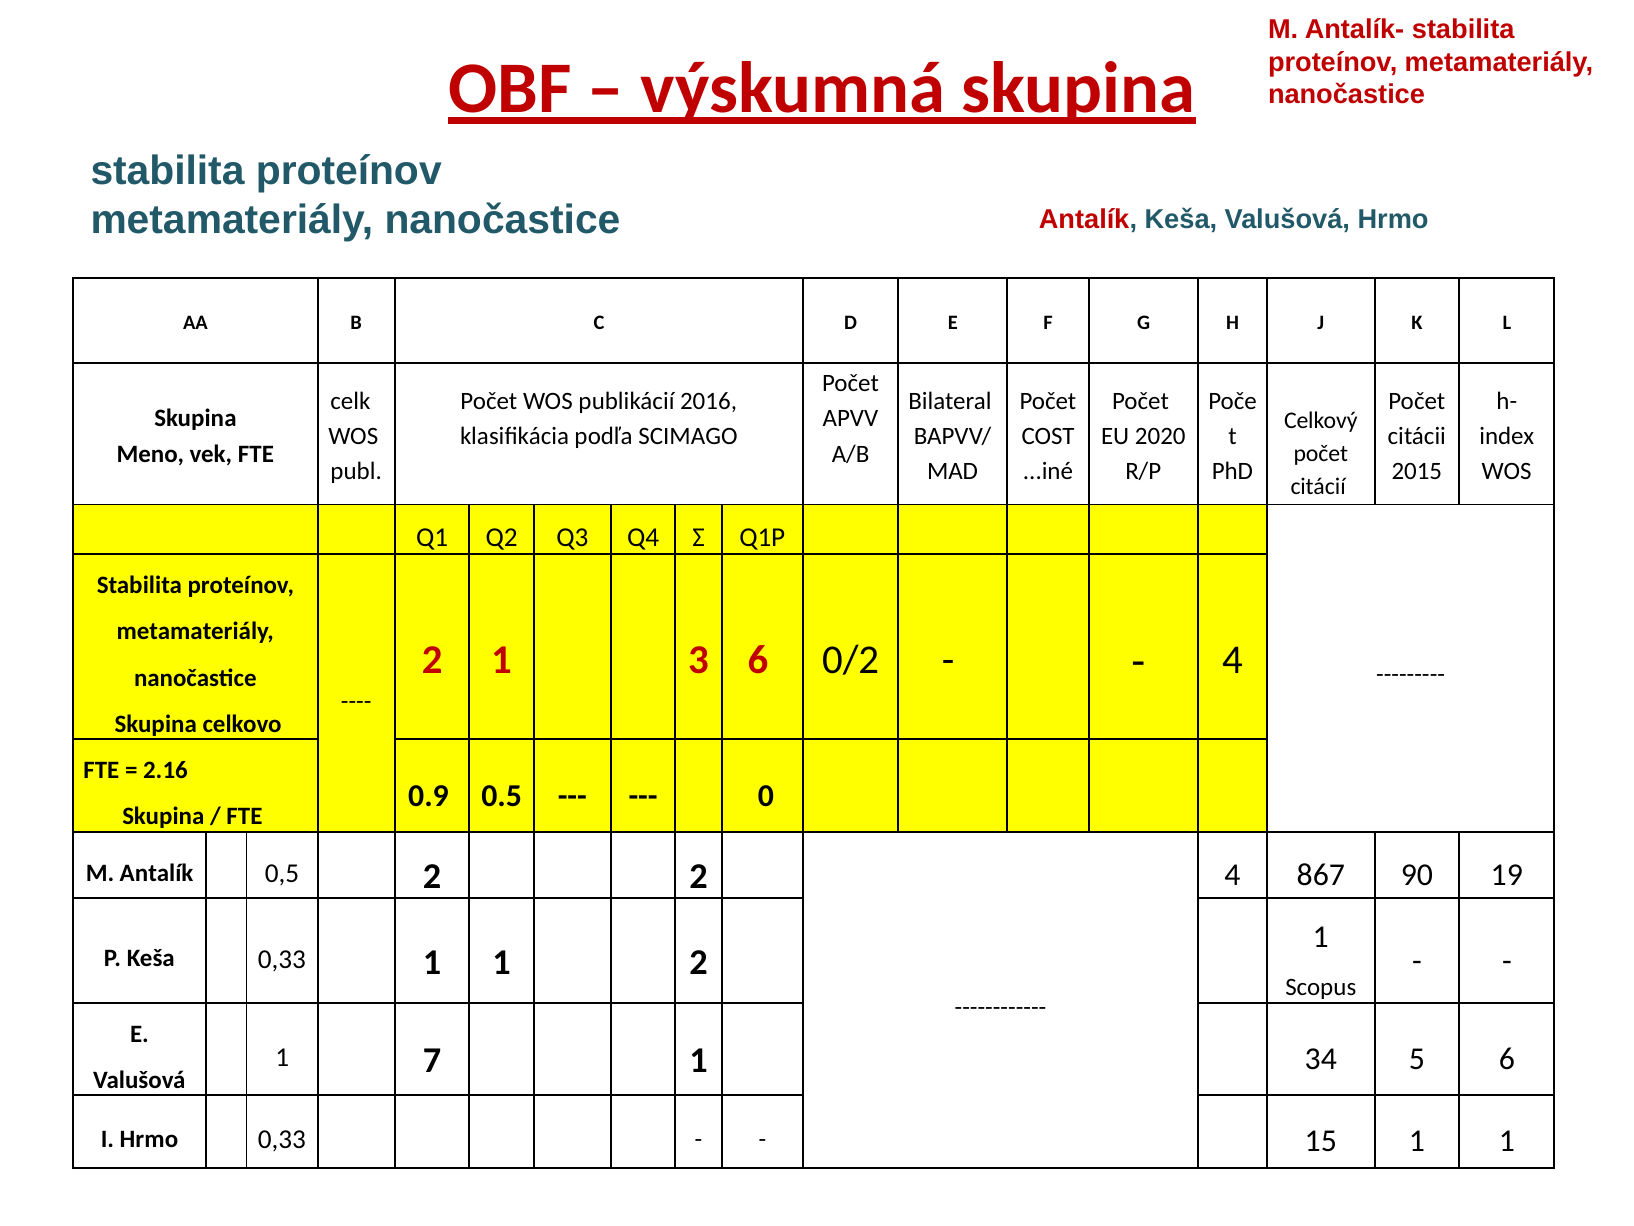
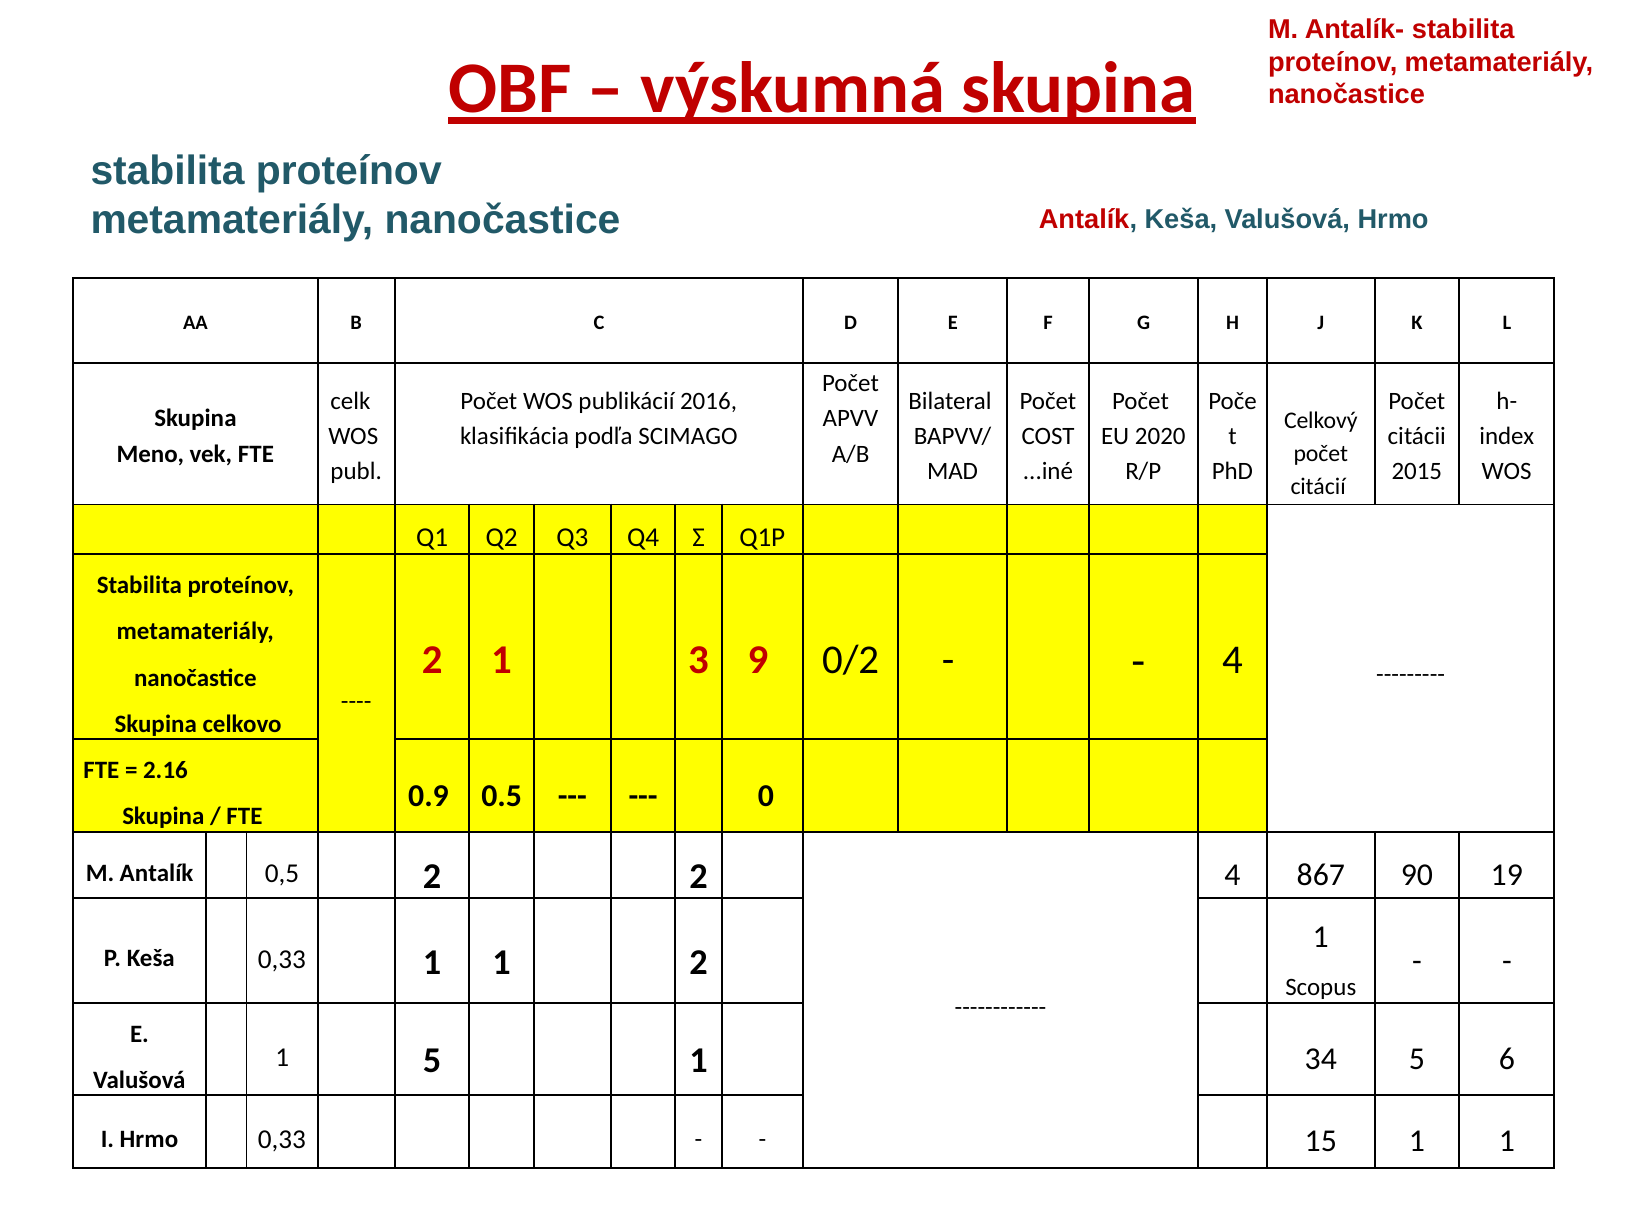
3 6: 6 -> 9
1 7: 7 -> 5
